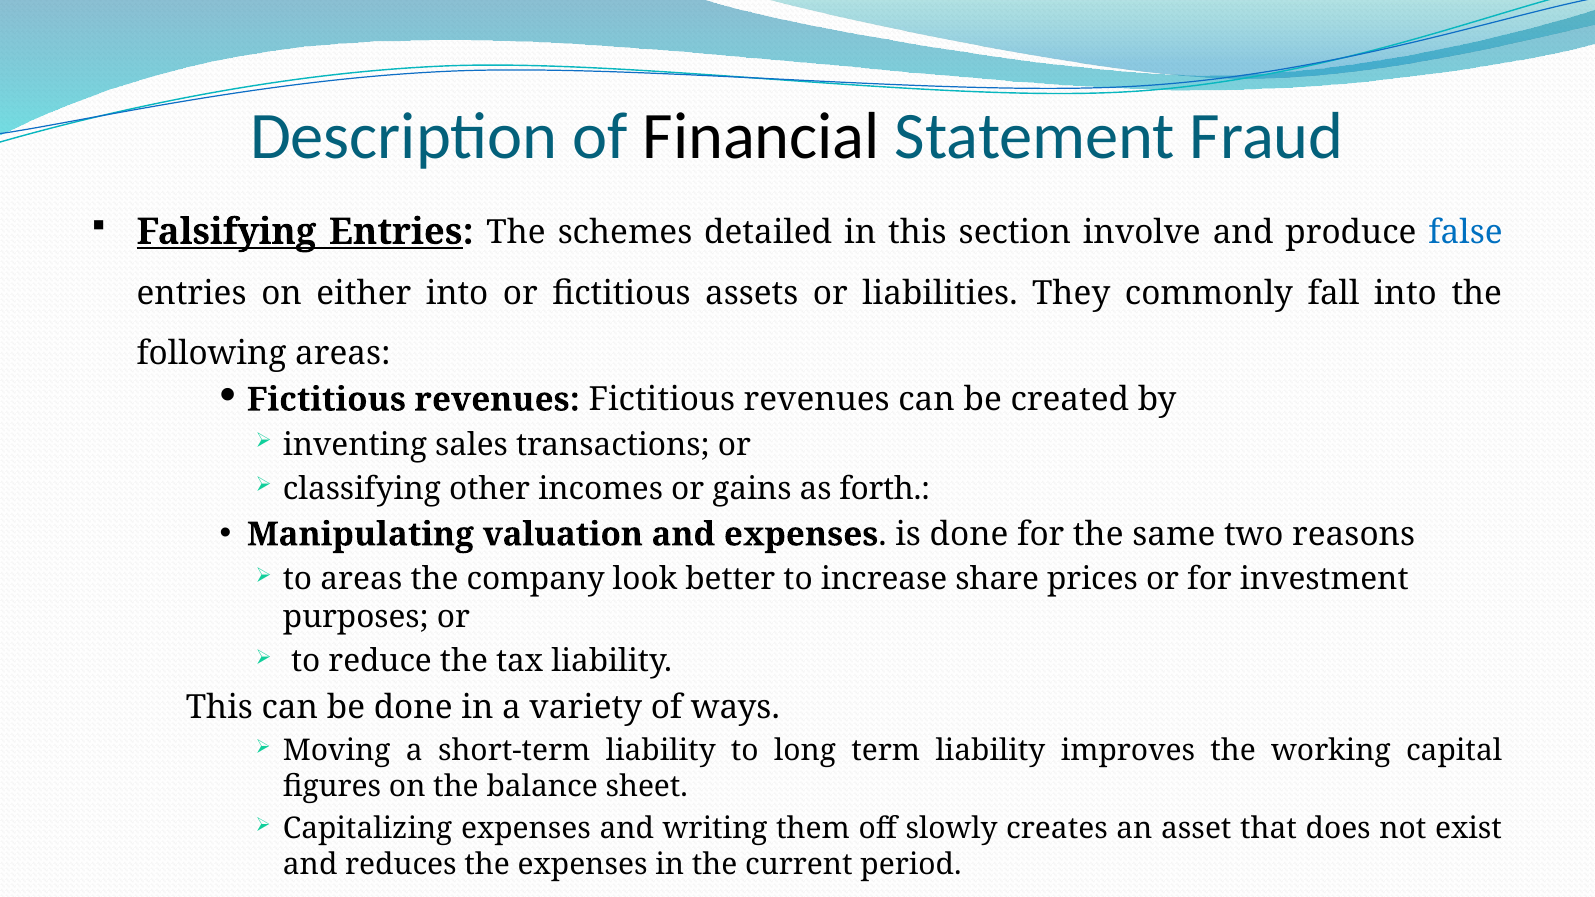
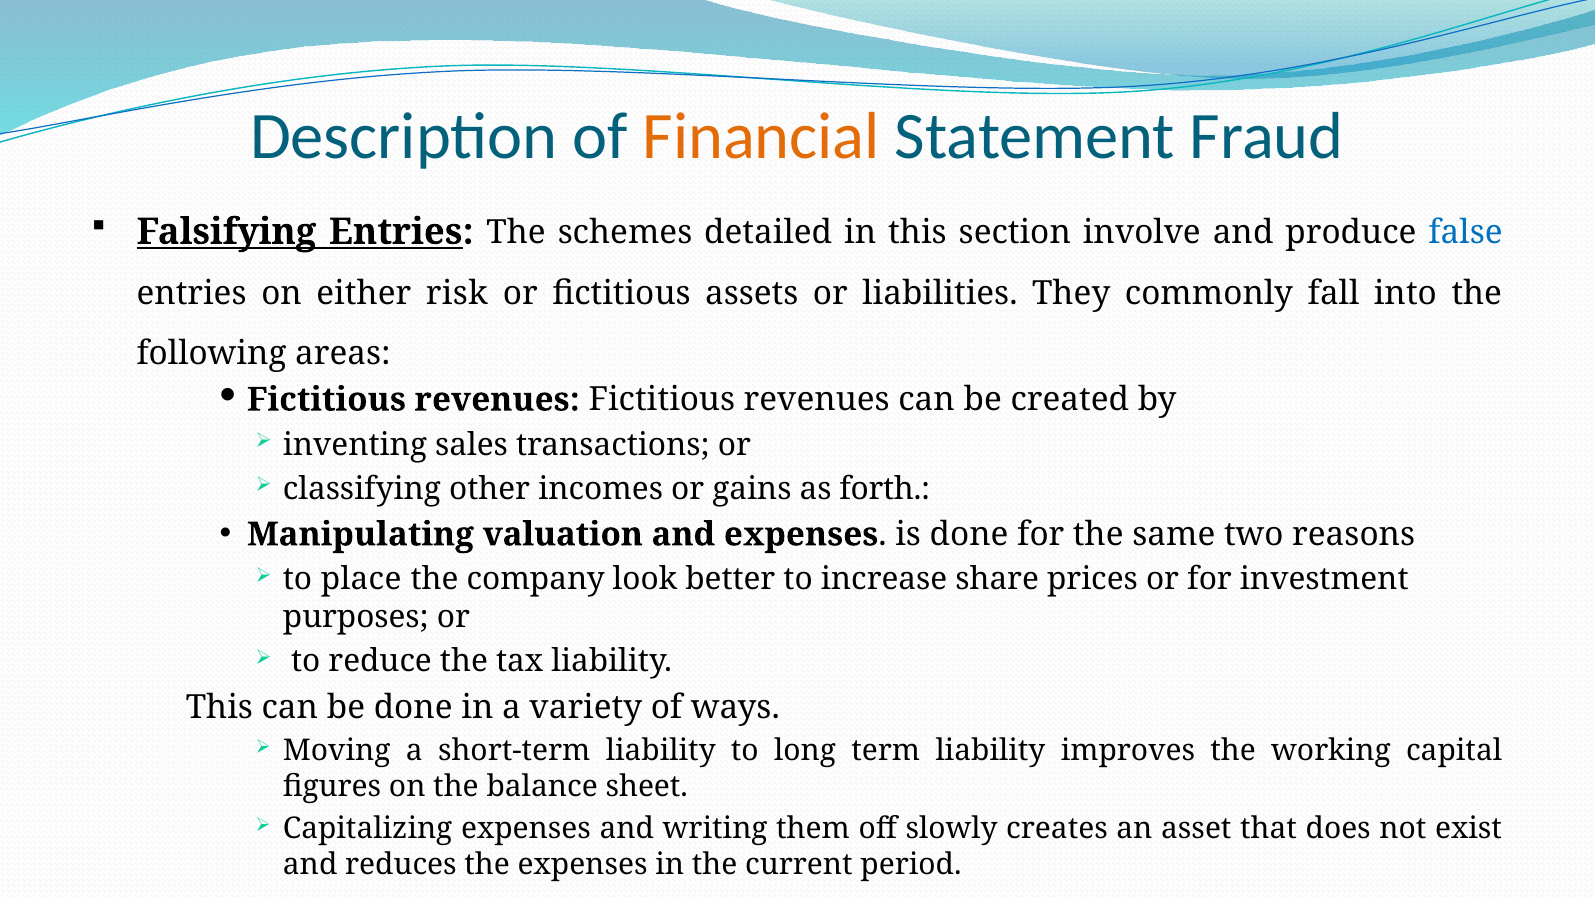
Financial colour: black -> orange
either into: into -> risk
to areas: areas -> place
